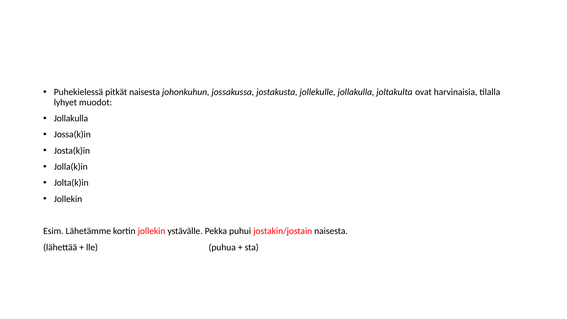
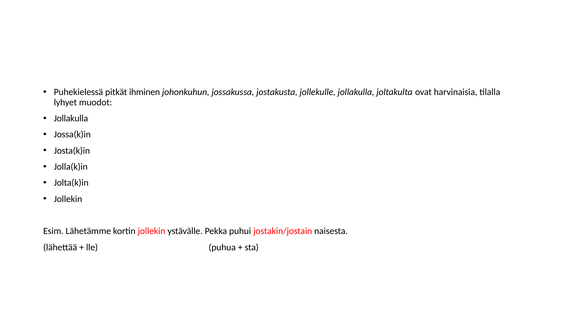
pitkät naisesta: naisesta -> ihminen
